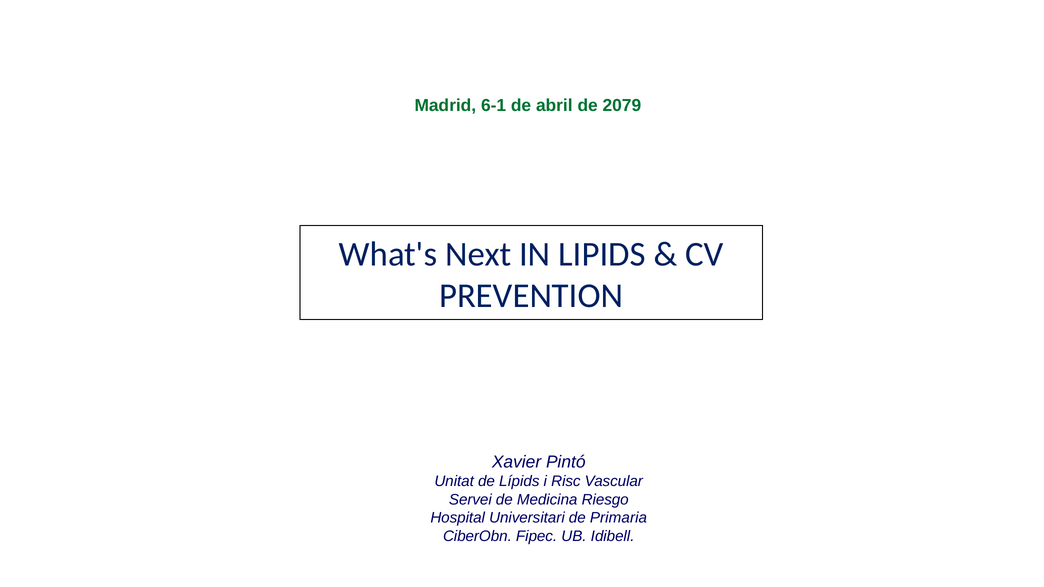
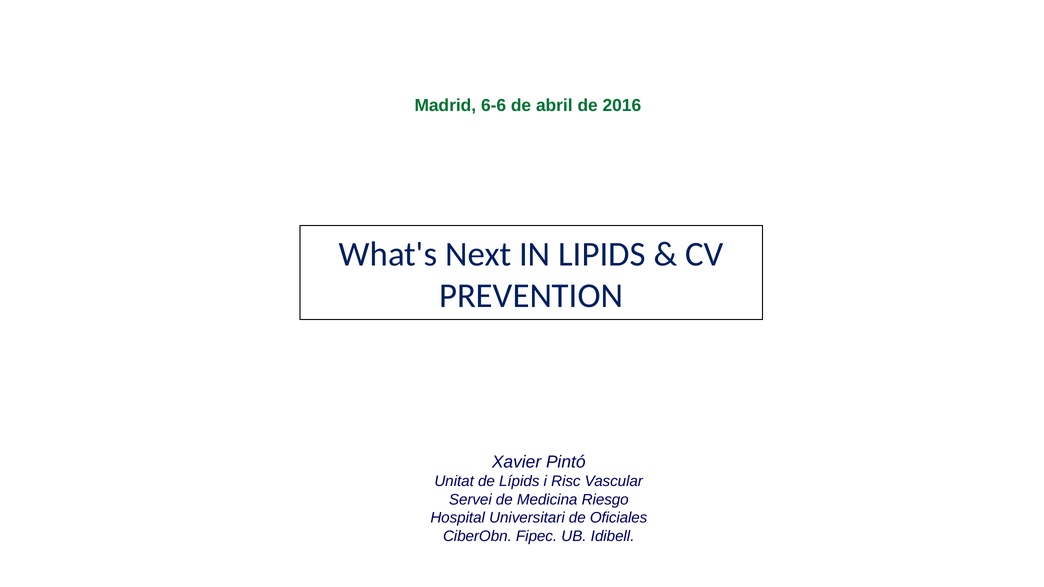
6-1: 6-1 -> 6-6
2079: 2079 -> 2016
Primaria: Primaria -> Oficiales
